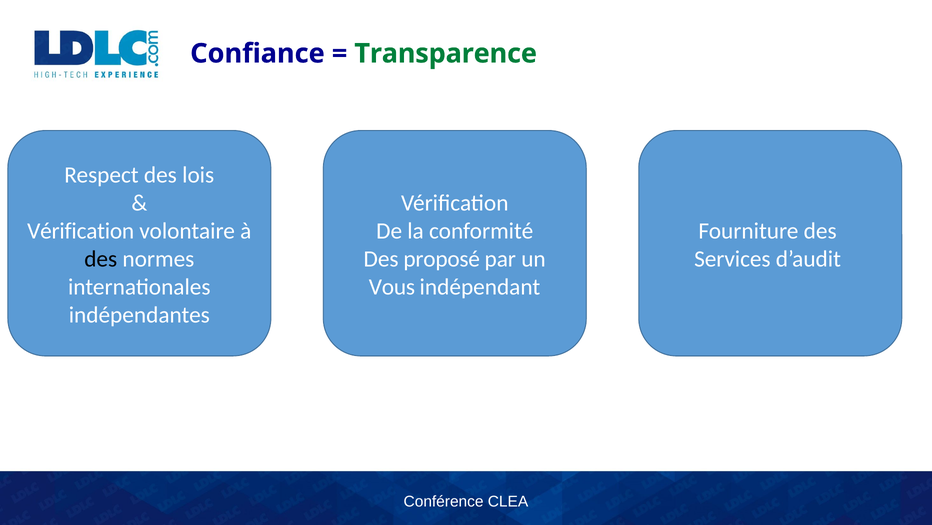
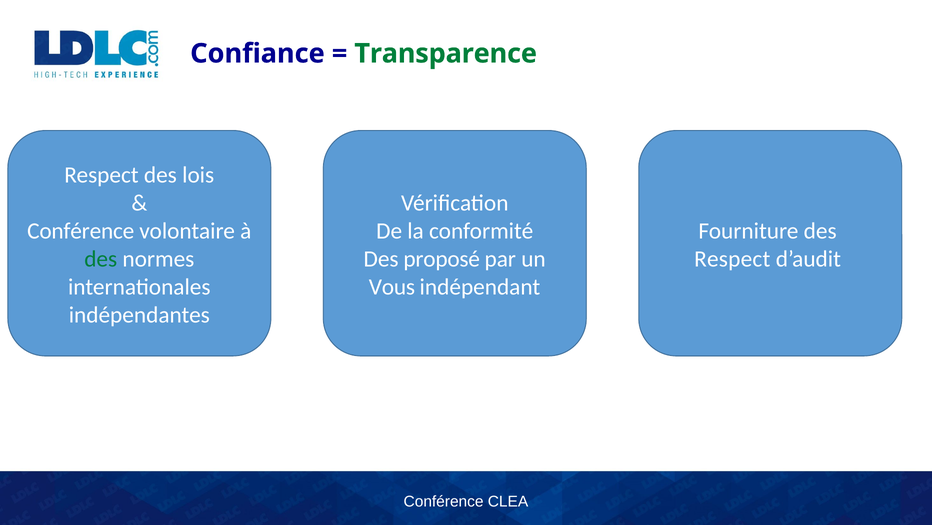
Vérification at (81, 230): Vérification -> Conférence
des at (101, 258) colour: black -> green
Services at (732, 258): Services -> Respect
